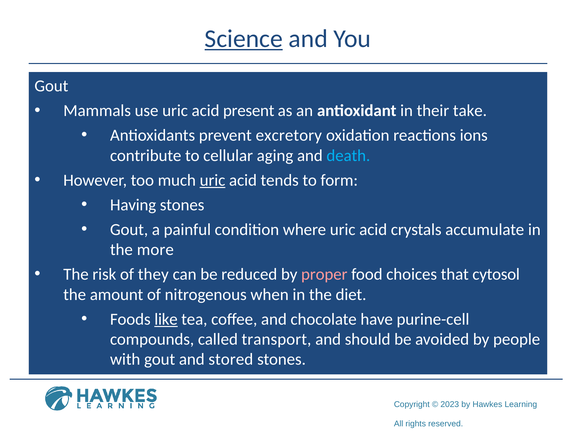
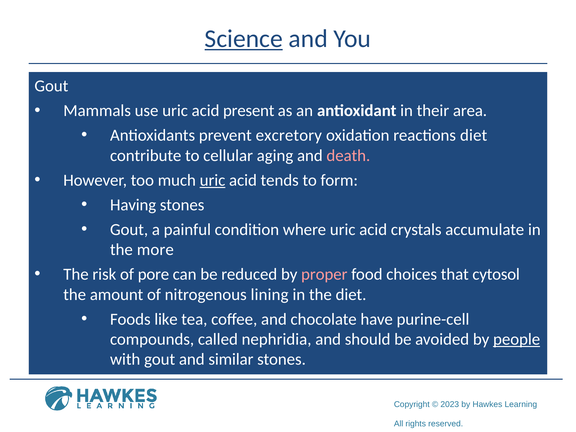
take: take -> area
reactions ions: ions -> diet
death colour: light blue -> pink
they: they -> pore
when: when -> lining
like underline: present -> none
transport: transport -> nephridia
people underline: none -> present
stored: stored -> similar
